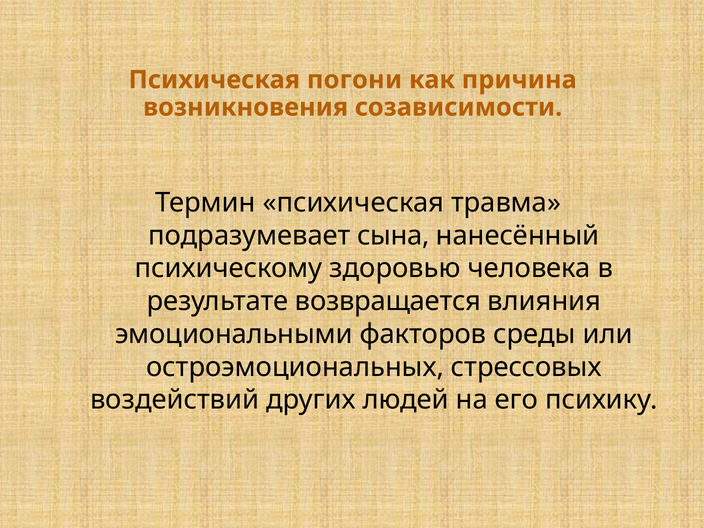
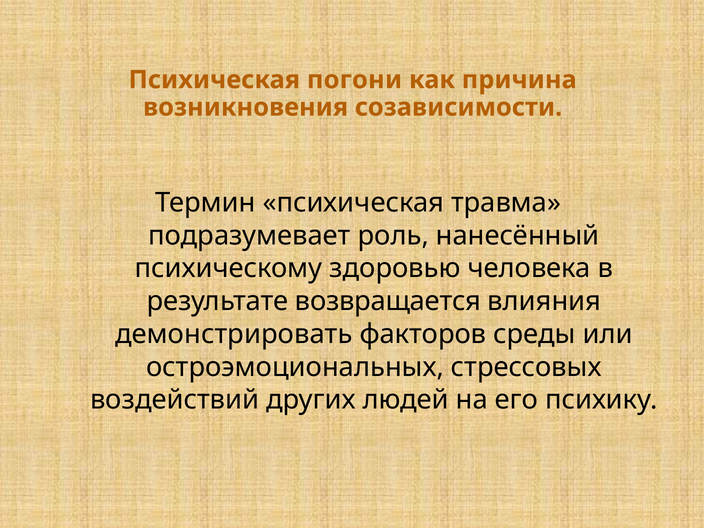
сына: сына -> роль
эмоциональными: эмоциональными -> демонстрировать
